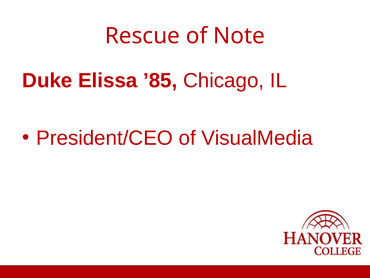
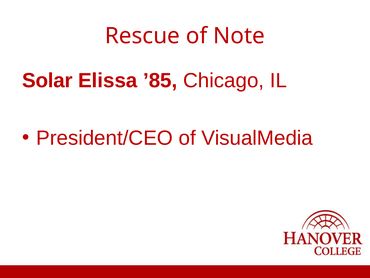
Duke: Duke -> Solar
